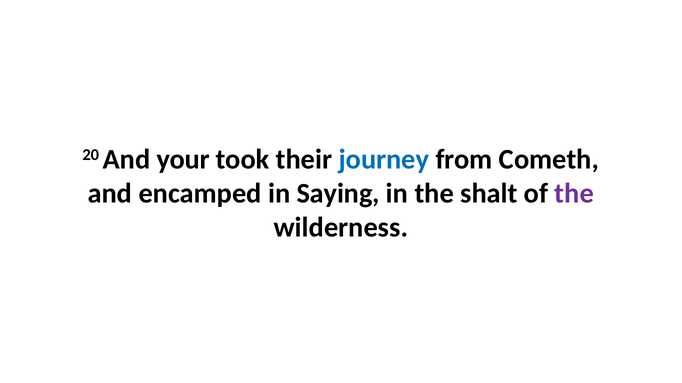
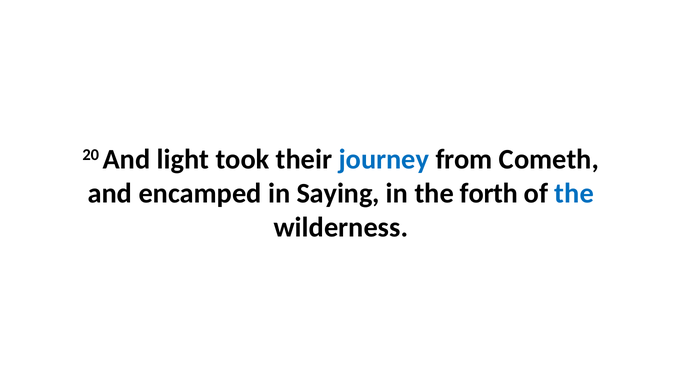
your: your -> light
shalt: shalt -> forth
the at (574, 194) colour: purple -> blue
